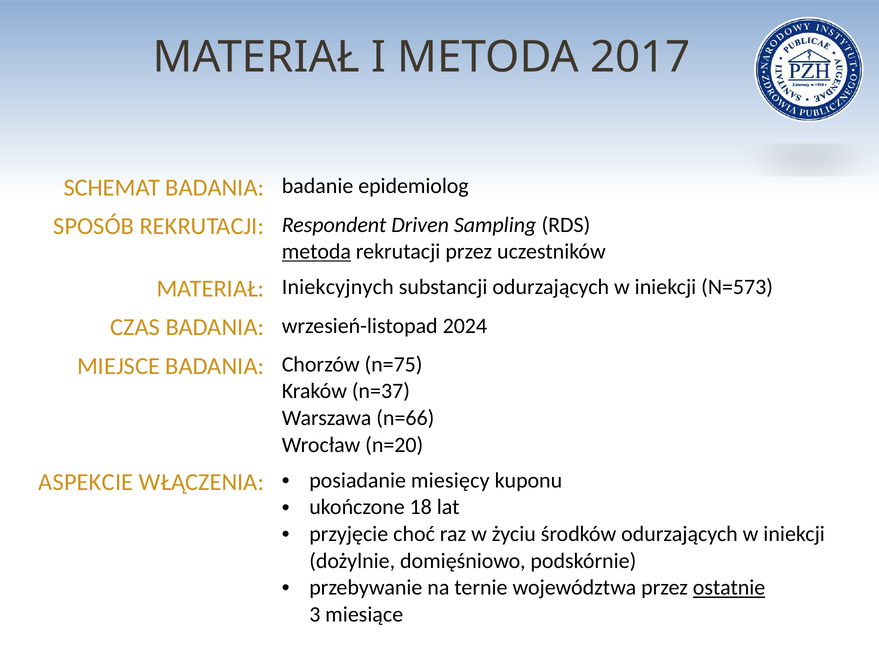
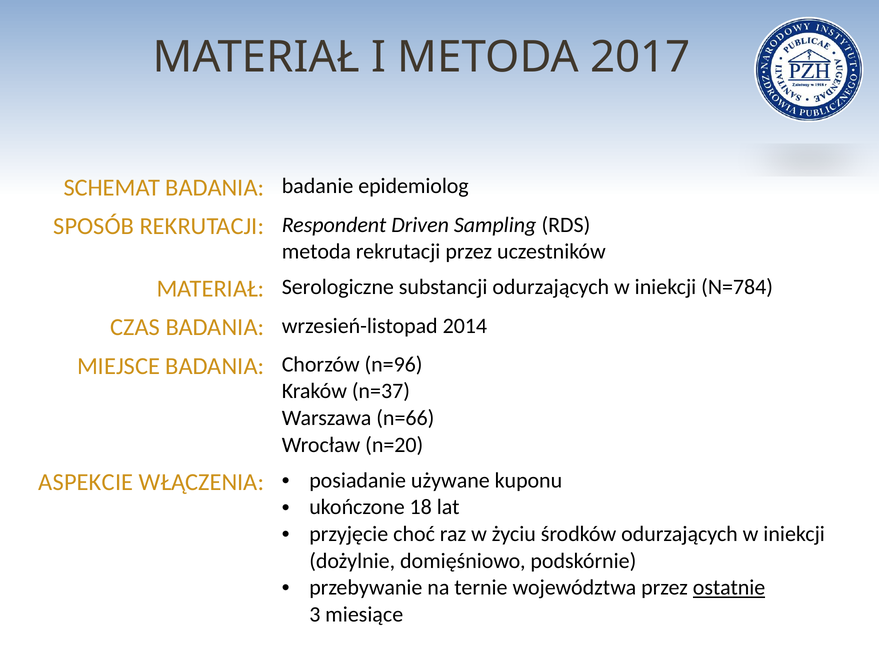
metoda at (316, 252) underline: present -> none
Iniekcyjnych: Iniekcyjnych -> Serologiczne
N=573: N=573 -> N=784
2024: 2024 -> 2014
n=75: n=75 -> n=96
miesięcy: miesięcy -> używane
